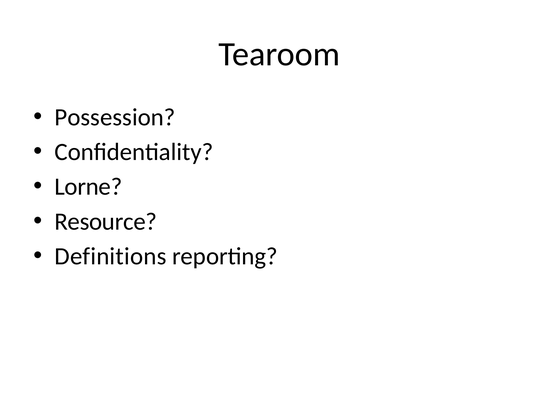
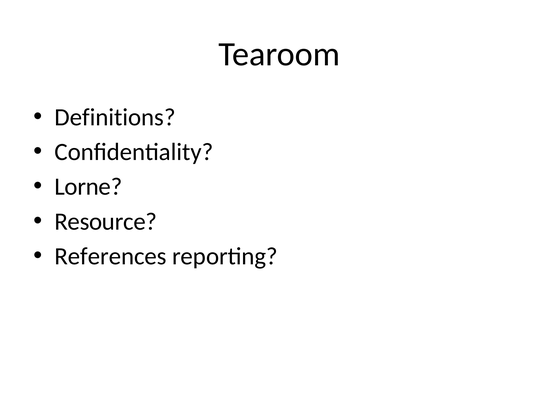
Possession: Possession -> Definitions
Definitions: Definitions -> References
